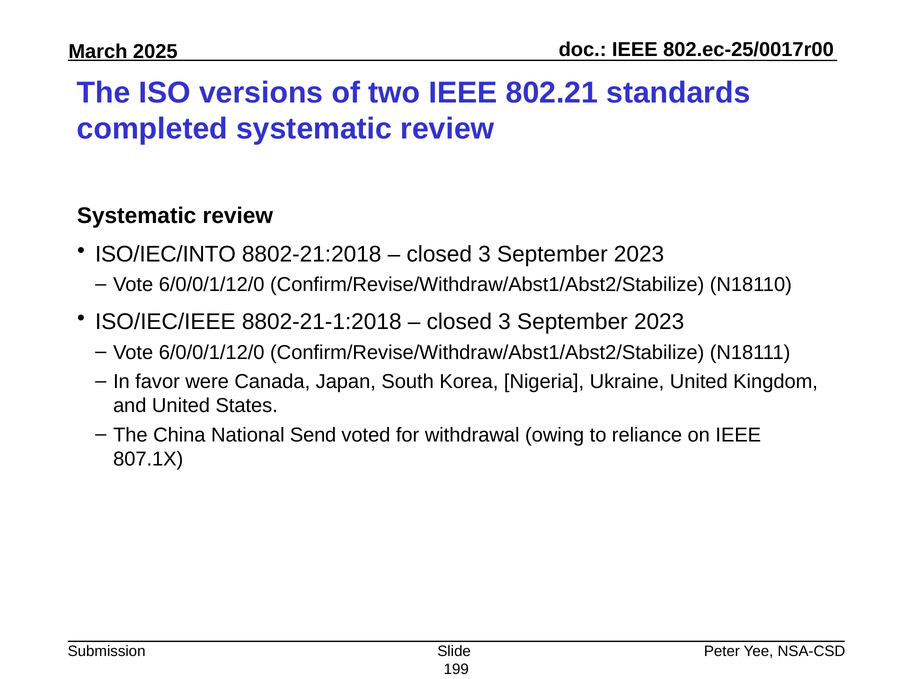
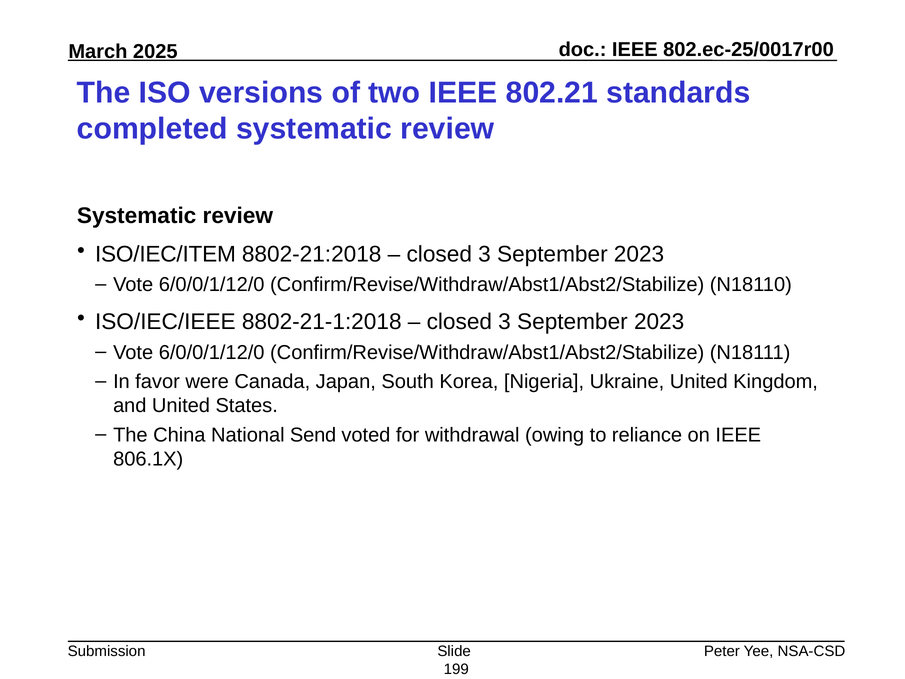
ISO/IEC/INTO: ISO/IEC/INTO -> ISO/IEC/ITEM
807.1X: 807.1X -> 806.1X
